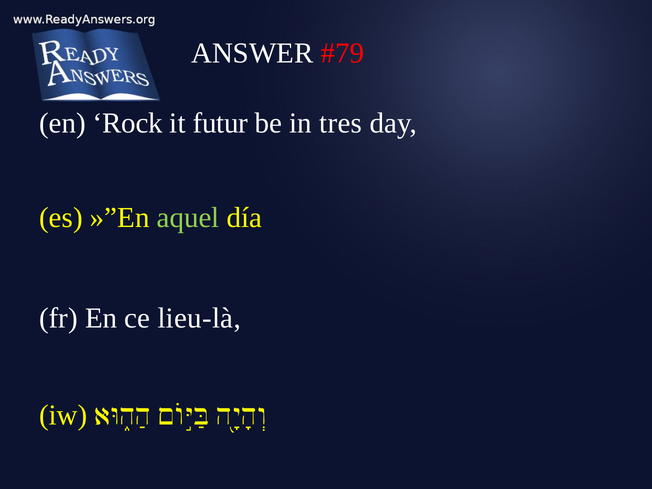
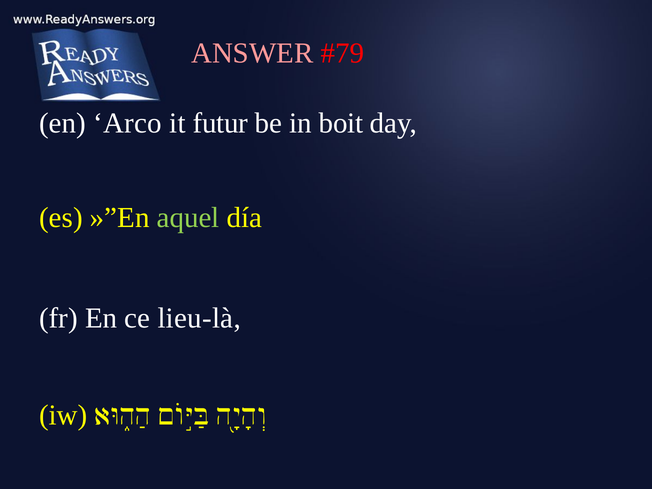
ANSWER colour: white -> pink
Rock: Rock -> Arco
tres: tres -> boit
